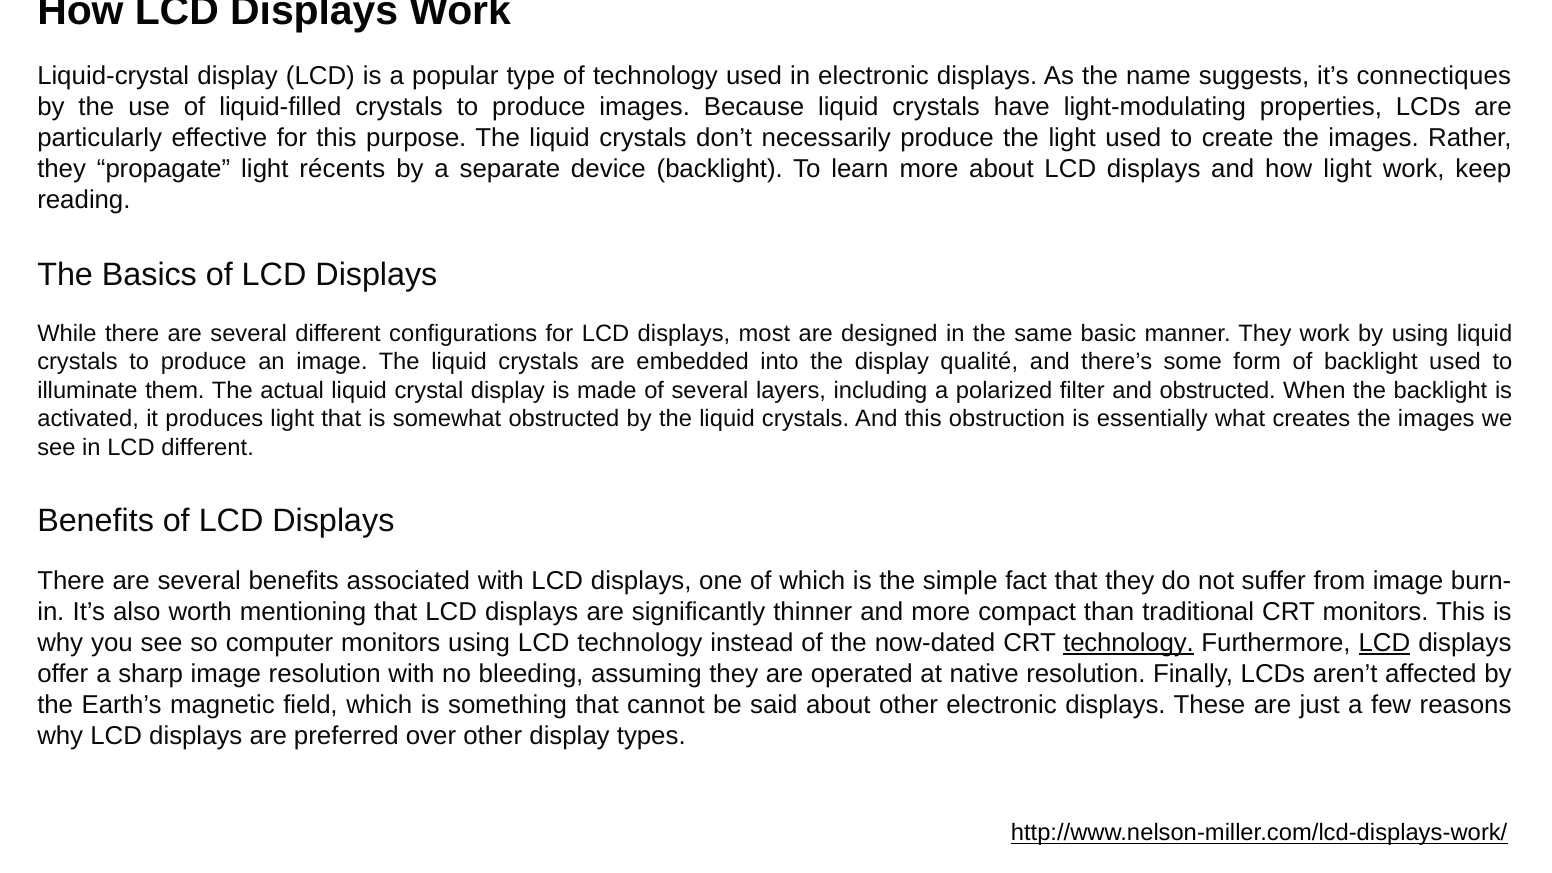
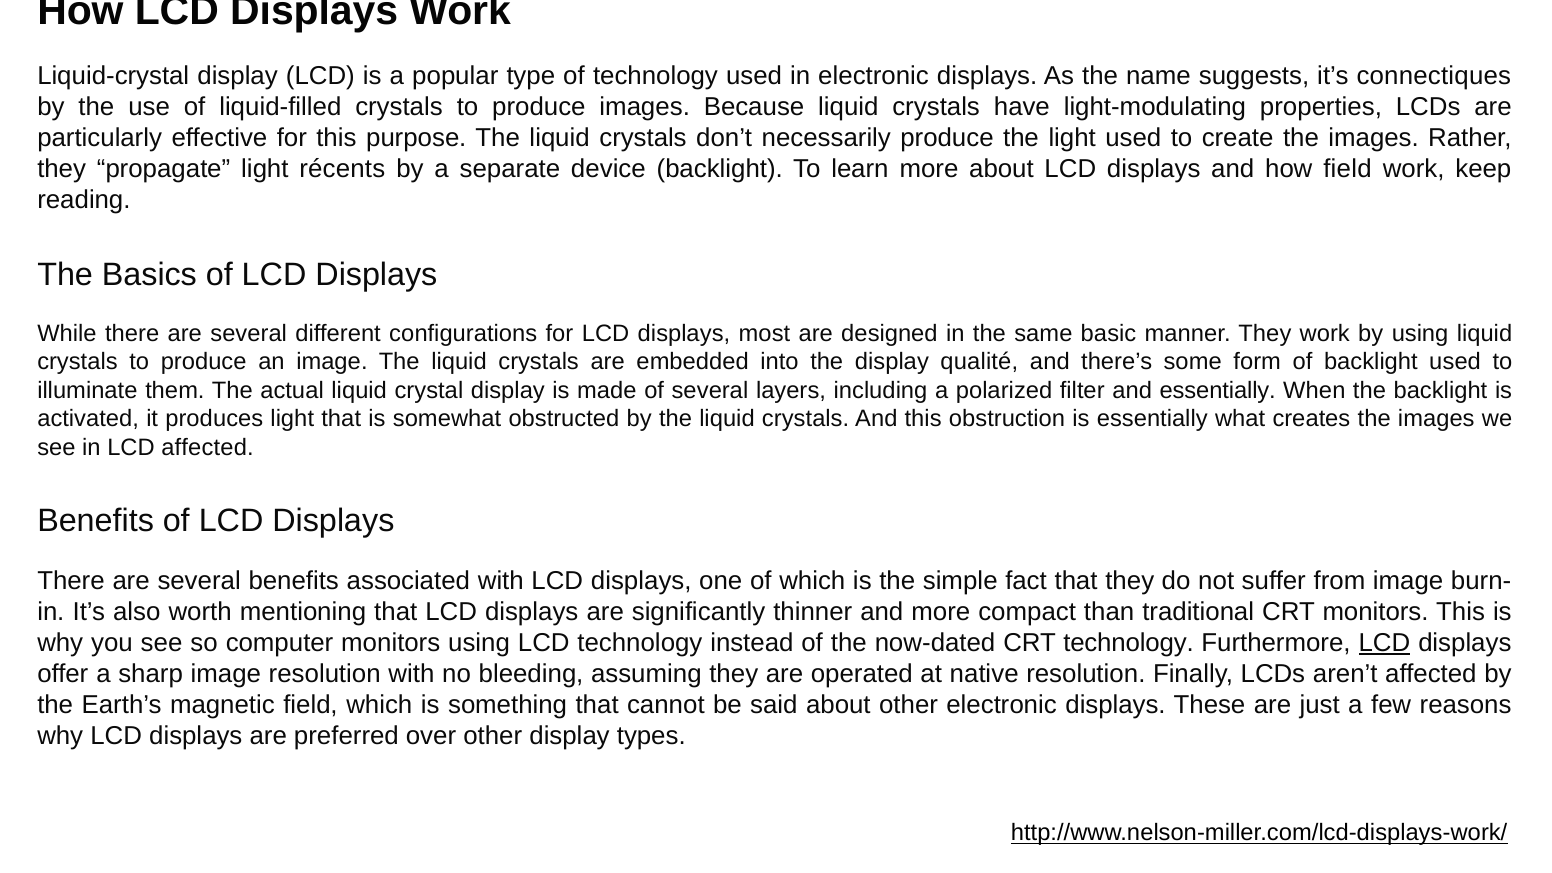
how light: light -> field
and obstructed: obstructed -> essentially
LCD different: different -> affected
technology at (1129, 643) underline: present -> none
